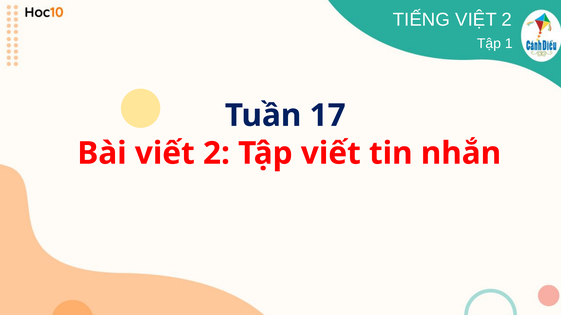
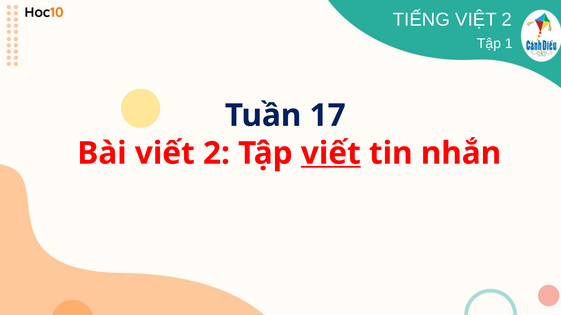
viết at (331, 154) underline: none -> present
